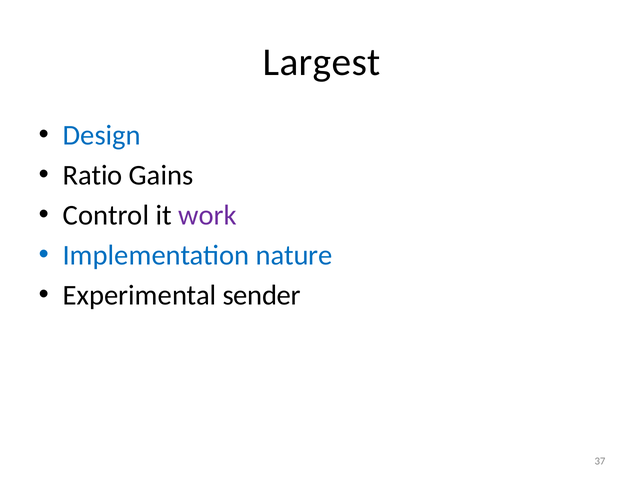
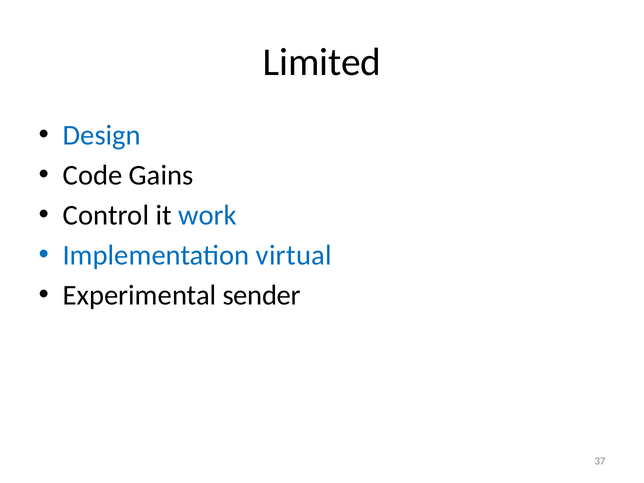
Largest: Largest -> Limited
Ratio: Ratio -> Code
work colour: purple -> blue
nature: nature -> virtual
